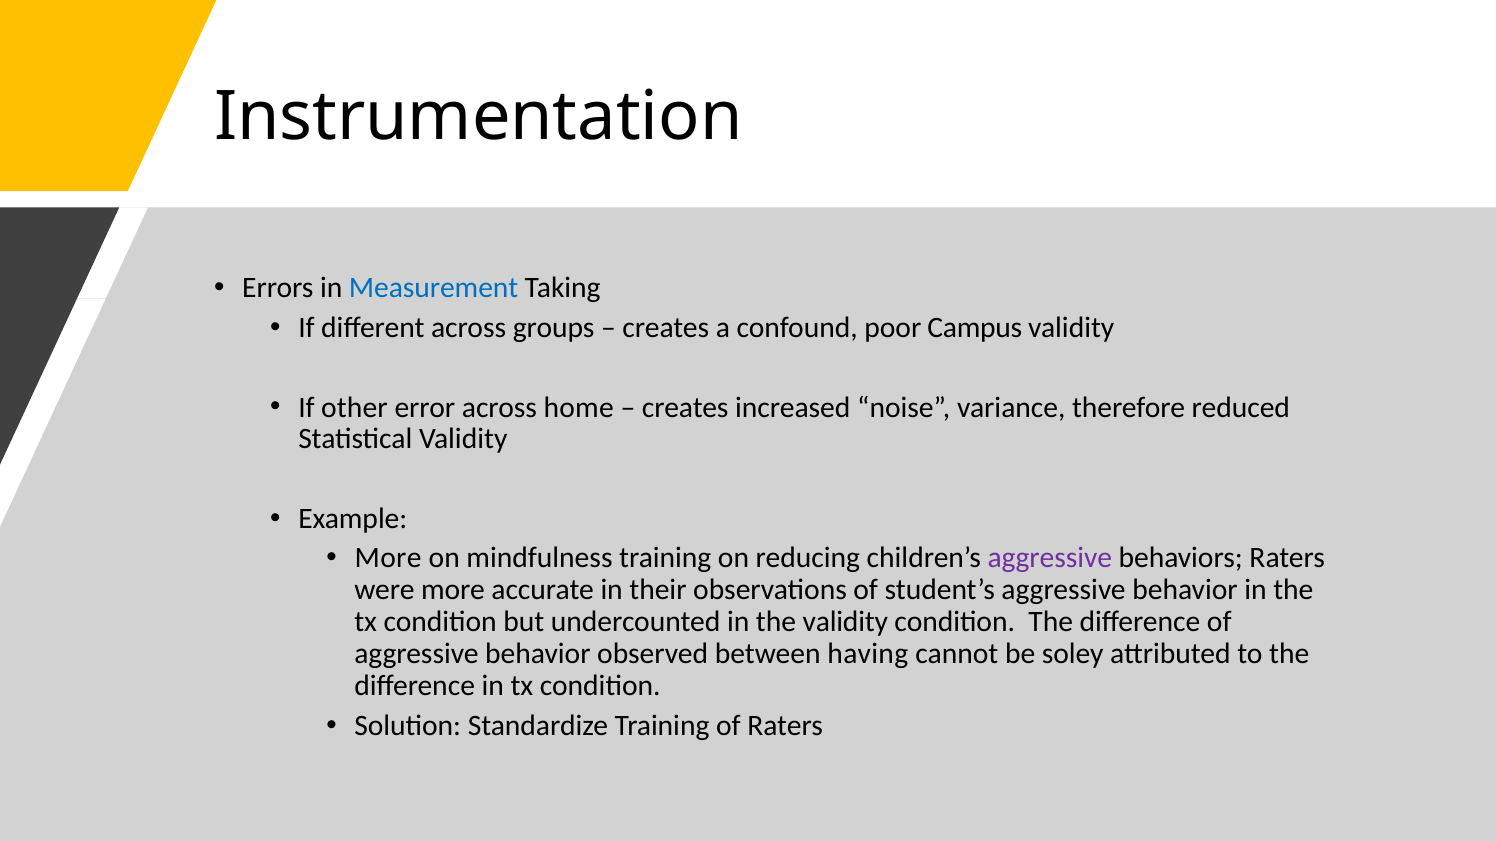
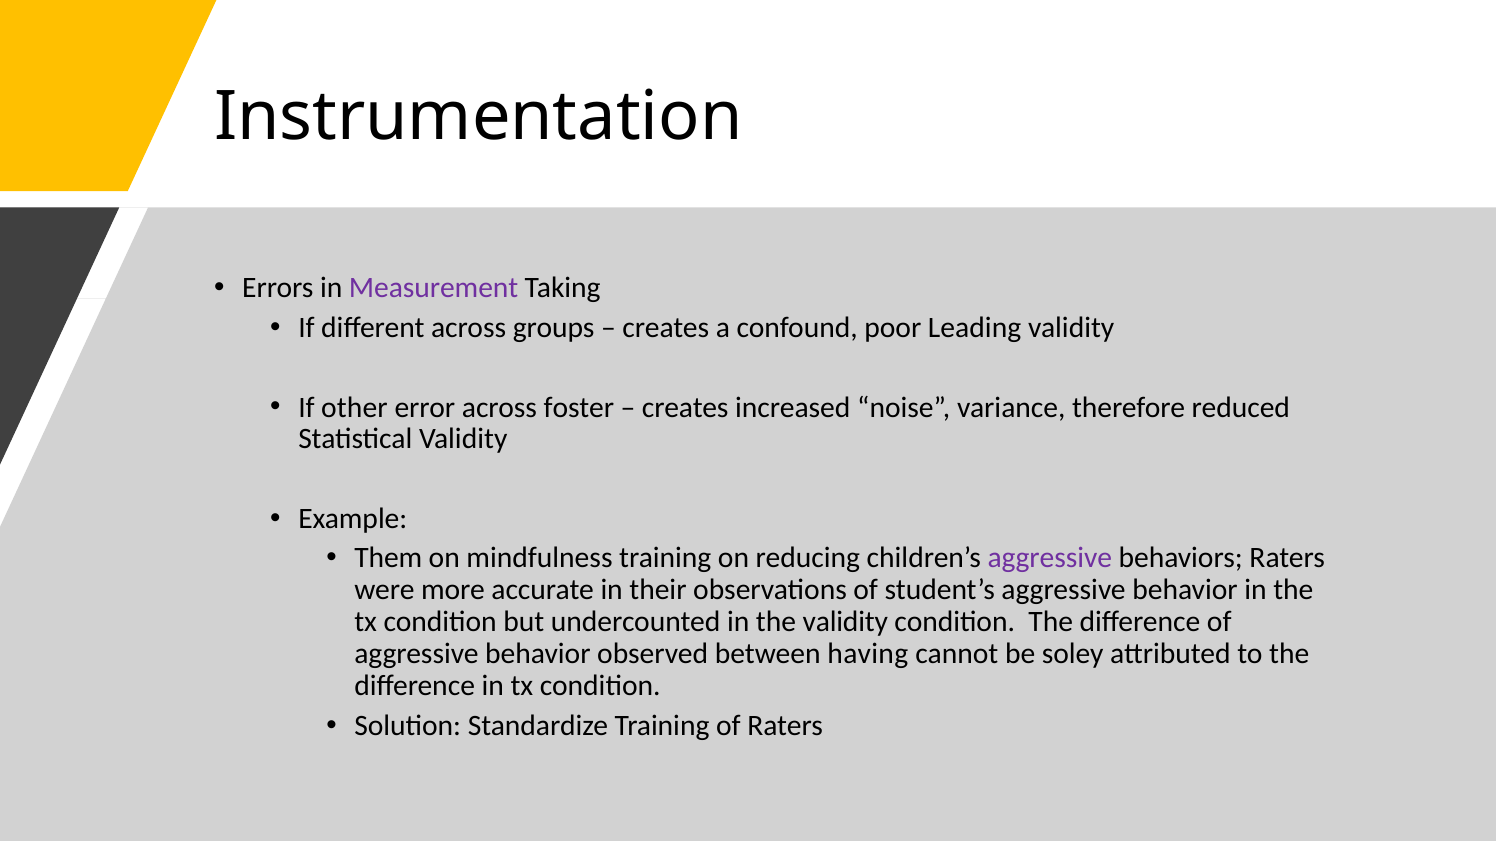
Measurement colour: blue -> purple
Campus: Campus -> Leading
home: home -> foster
More at (388, 559): More -> Them
